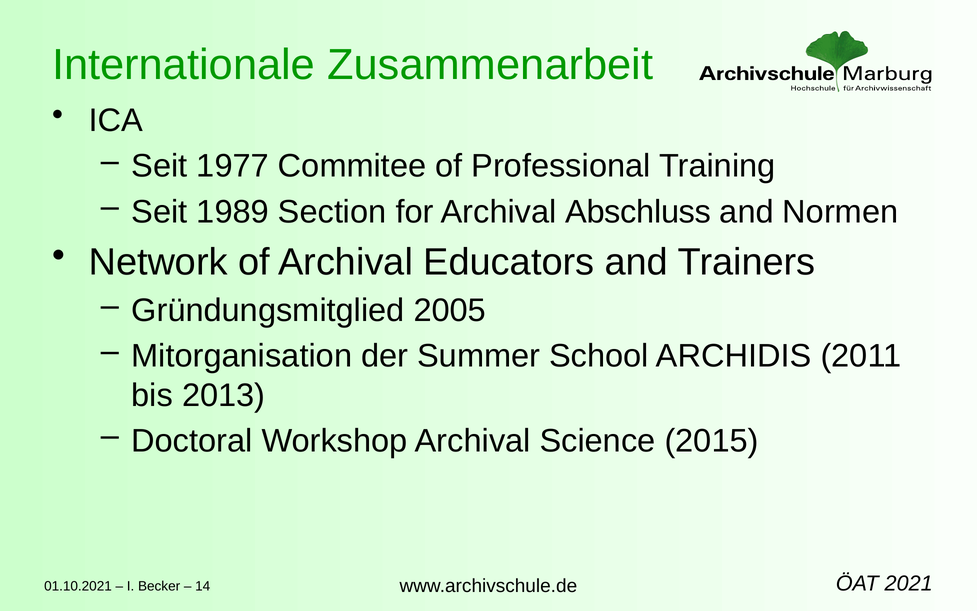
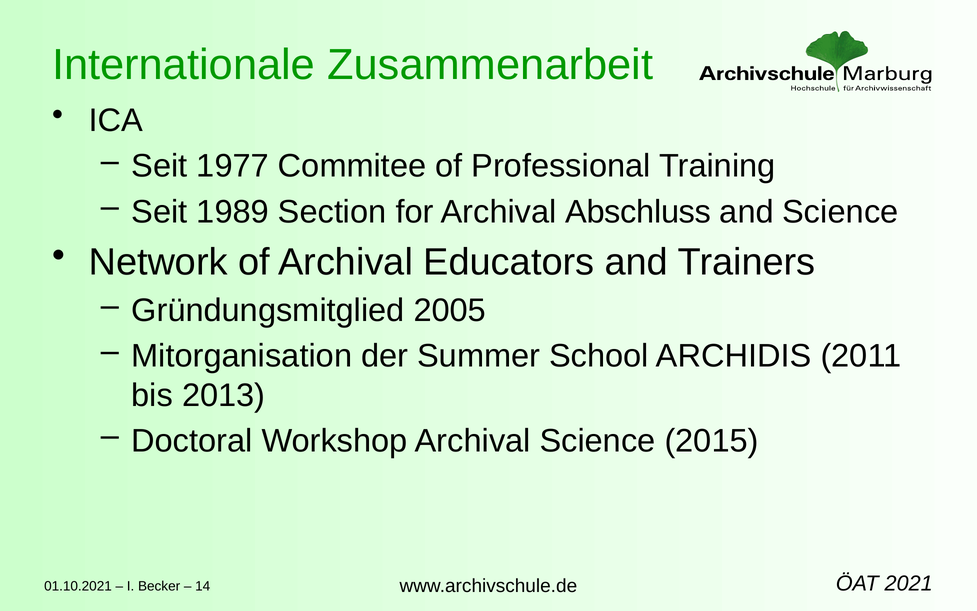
and Normen: Normen -> Science
